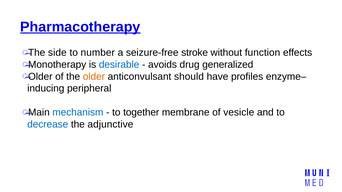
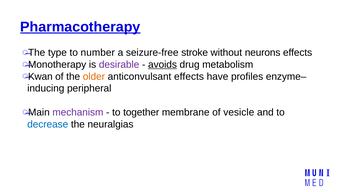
side: side -> type
function: function -> neurons
desirable colour: blue -> purple
avoids underline: none -> present
generalized: generalized -> metabolism
Older at (40, 77): Older -> Kwan
anticonvulsant should: should -> effects
mechanism colour: blue -> purple
adjunctive: adjunctive -> neuralgias
